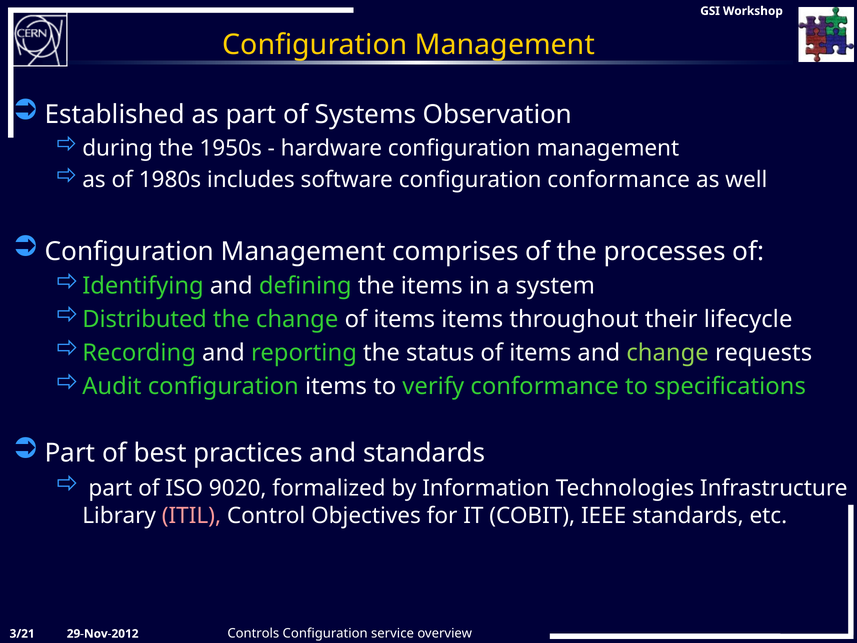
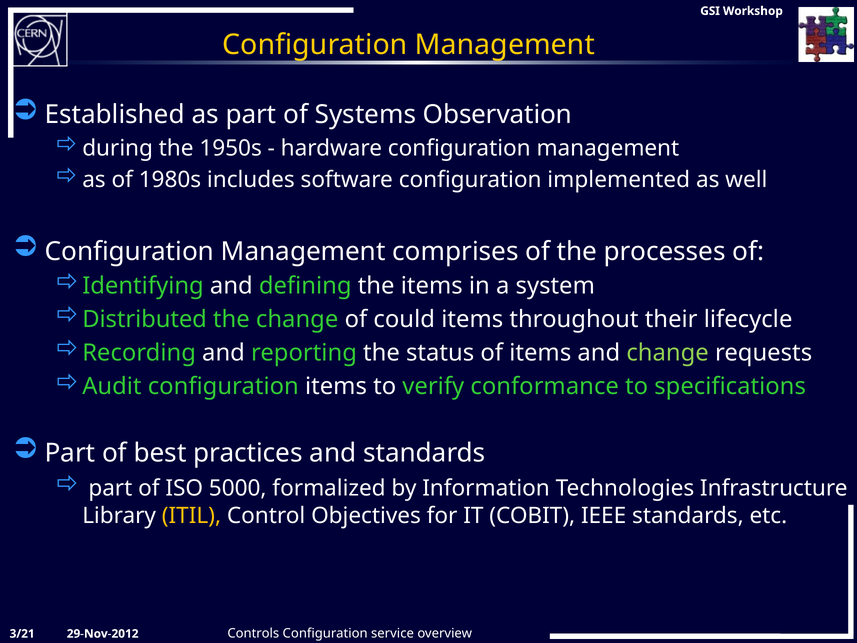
configuration conformance: conformance -> implemented
change of items: items -> could
9020: 9020 -> 5000
ITIL colour: pink -> yellow
